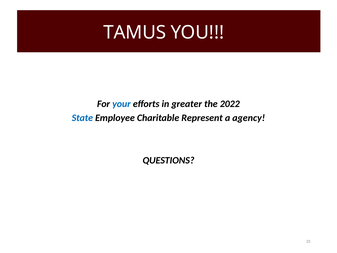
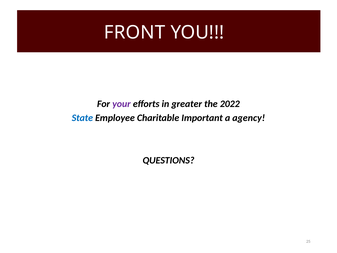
TAMUS: TAMUS -> FRONT
your colour: blue -> purple
Represent: Represent -> Important
